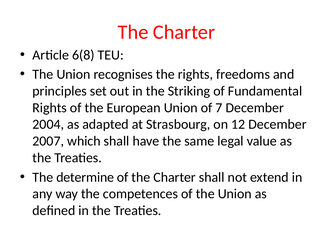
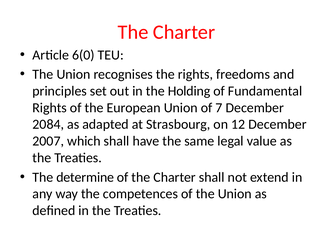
6(8: 6(8 -> 6(0
Striking: Striking -> Holding
2004: 2004 -> 2084
